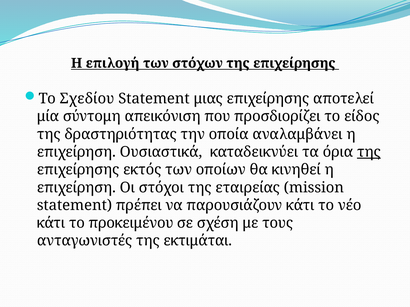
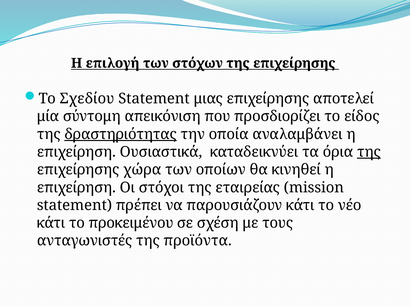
δραστηριότητας underline: none -> present
εκτός: εκτός -> χώρα
εκτιμάται: εκτιμάται -> προϊόντα
